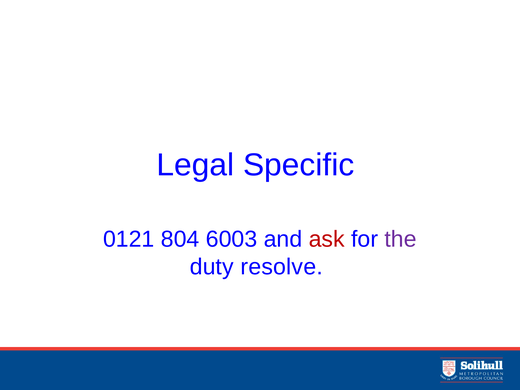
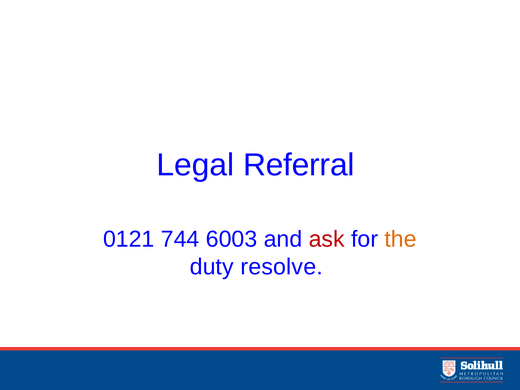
Specific: Specific -> Referral
804: 804 -> 744
the colour: purple -> orange
